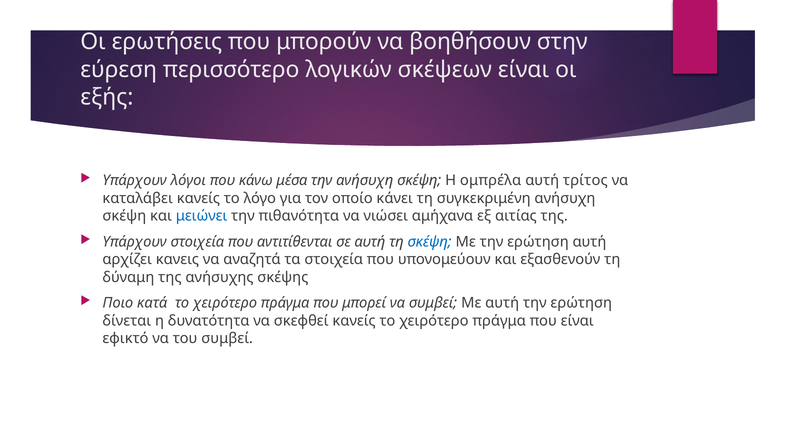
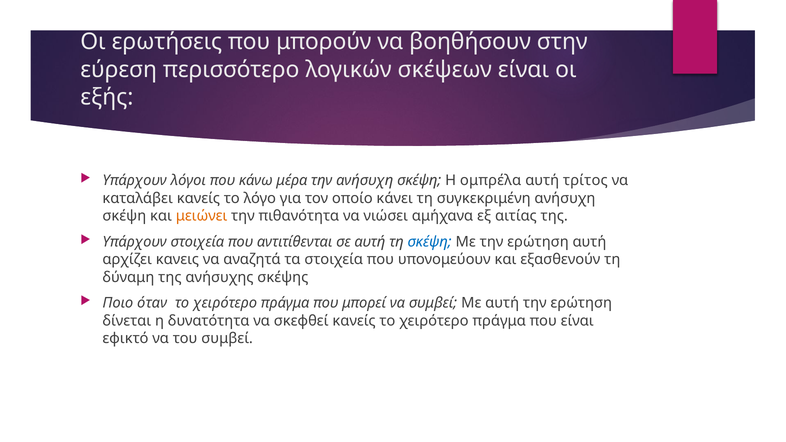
μέσα: μέσα -> μέρα
μειώνει colour: blue -> orange
κατά: κατά -> όταν
